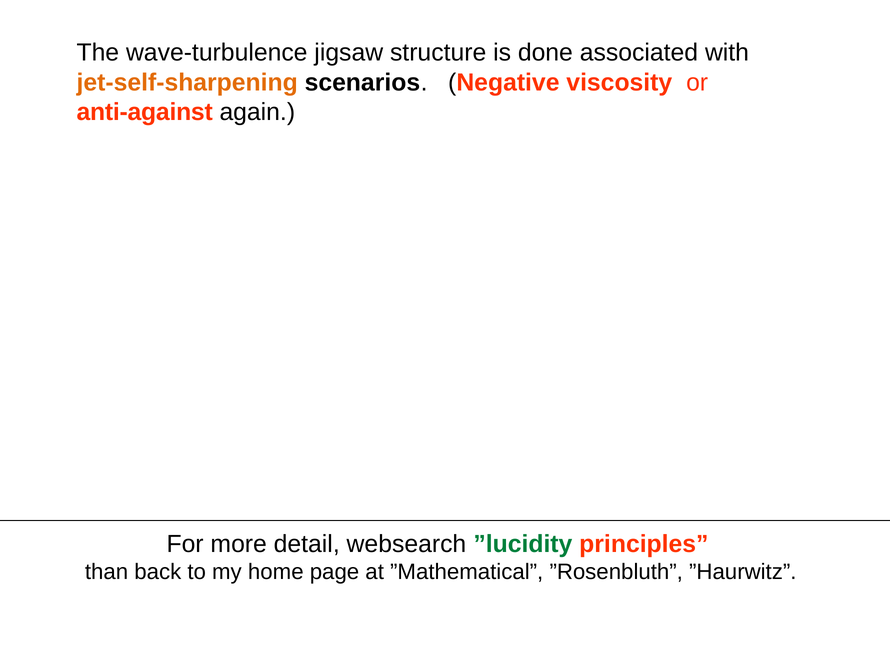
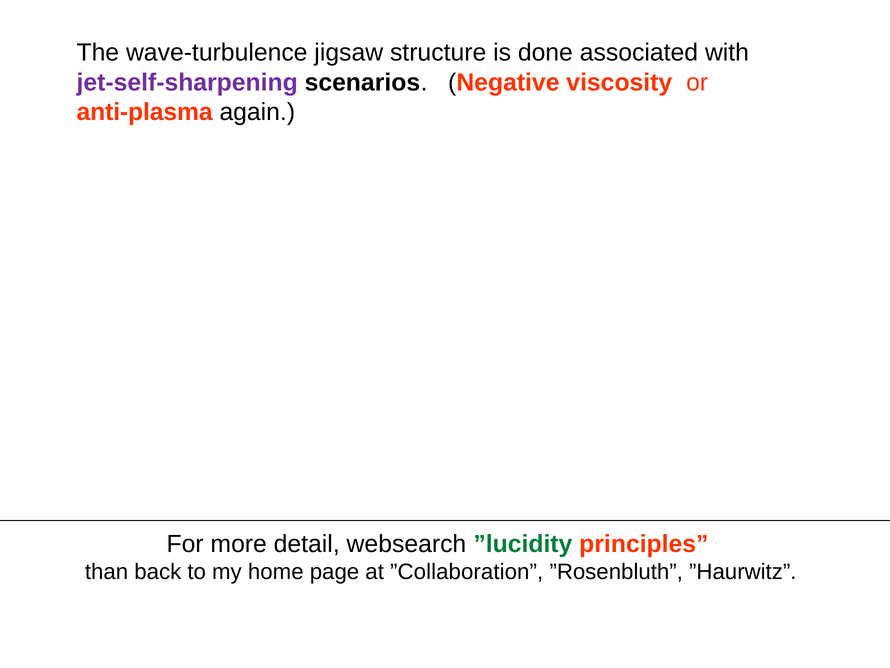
jet-self-sharpening colour: orange -> purple
anti-against: anti-against -> anti-plasma
”Mathematical: ”Mathematical -> ”Collaboration
